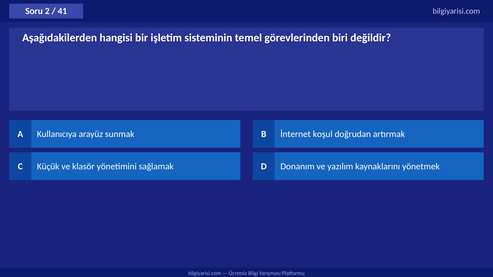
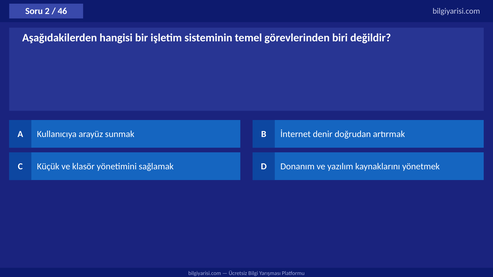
41: 41 -> 46
koşul: koşul -> denir
